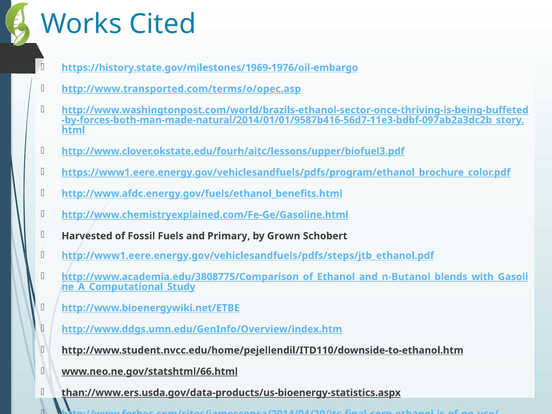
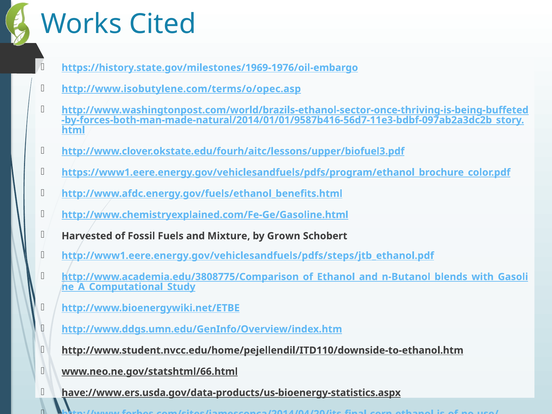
http://www.transported.com/terms/o/opec.asp: http://www.transported.com/terms/o/opec.asp -> http://www.isobutylene.com/terms/o/opec.asp
Primary: Primary -> Mixture
than://www.ers.usda.gov/data-products/us-bioenergy-statistics.aspx: than://www.ers.usda.gov/data-products/us-bioenergy-statistics.aspx -> have://www.ers.usda.gov/data-products/us-bioenergy-statistics.aspx
